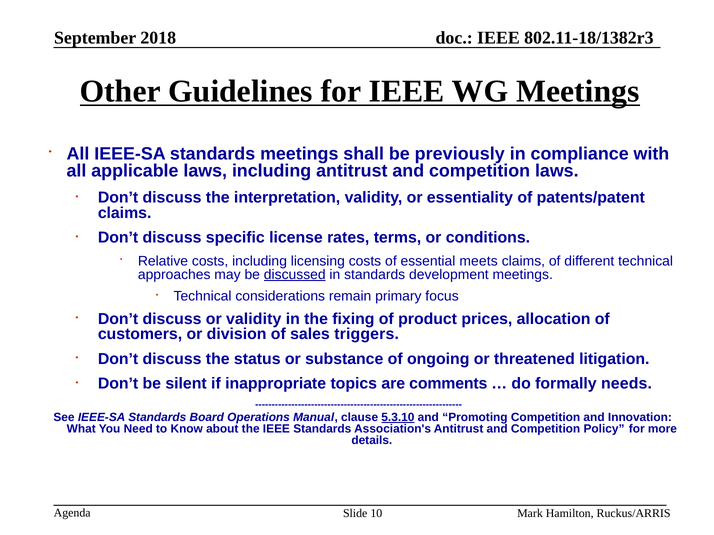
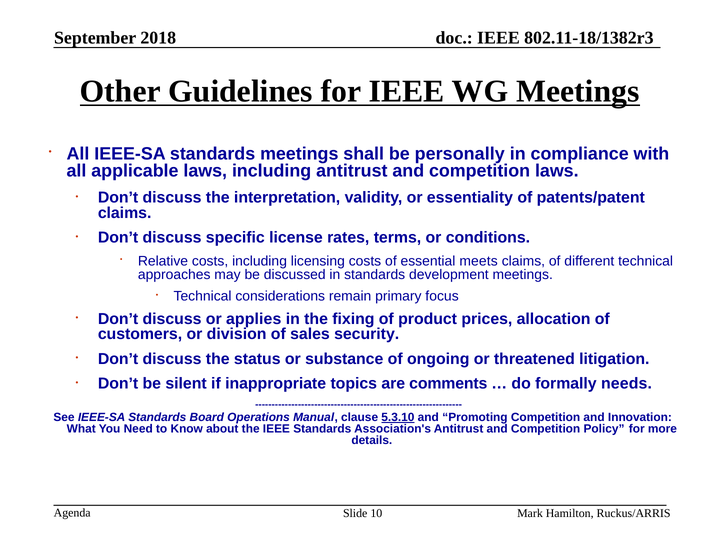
previously: previously -> personally
discussed underline: present -> none
or validity: validity -> applies
triggers: triggers -> security
